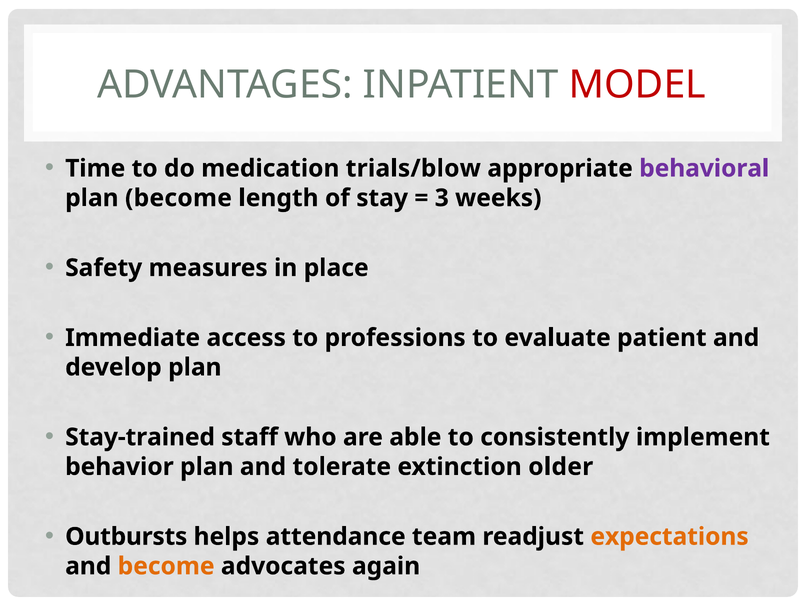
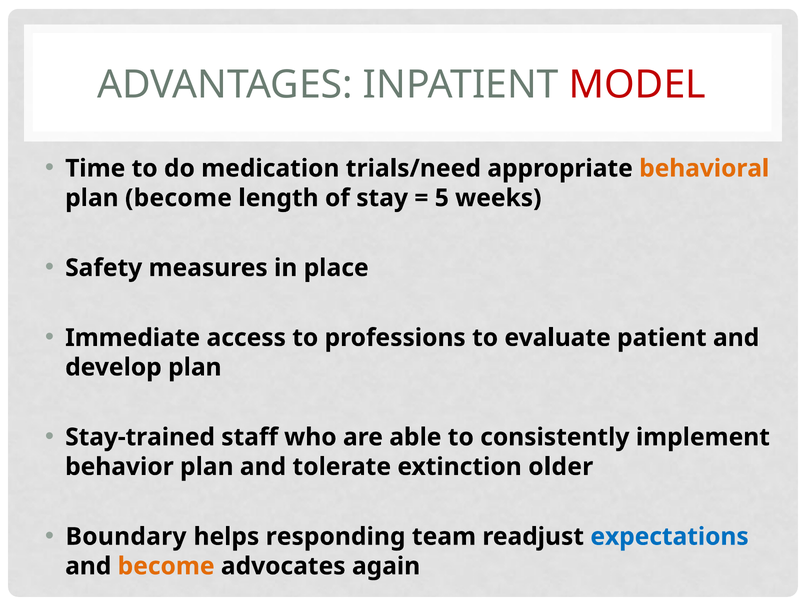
trials/blow: trials/blow -> trials/need
behavioral colour: purple -> orange
3: 3 -> 5
Outbursts: Outbursts -> Boundary
attendance: attendance -> responding
expectations colour: orange -> blue
